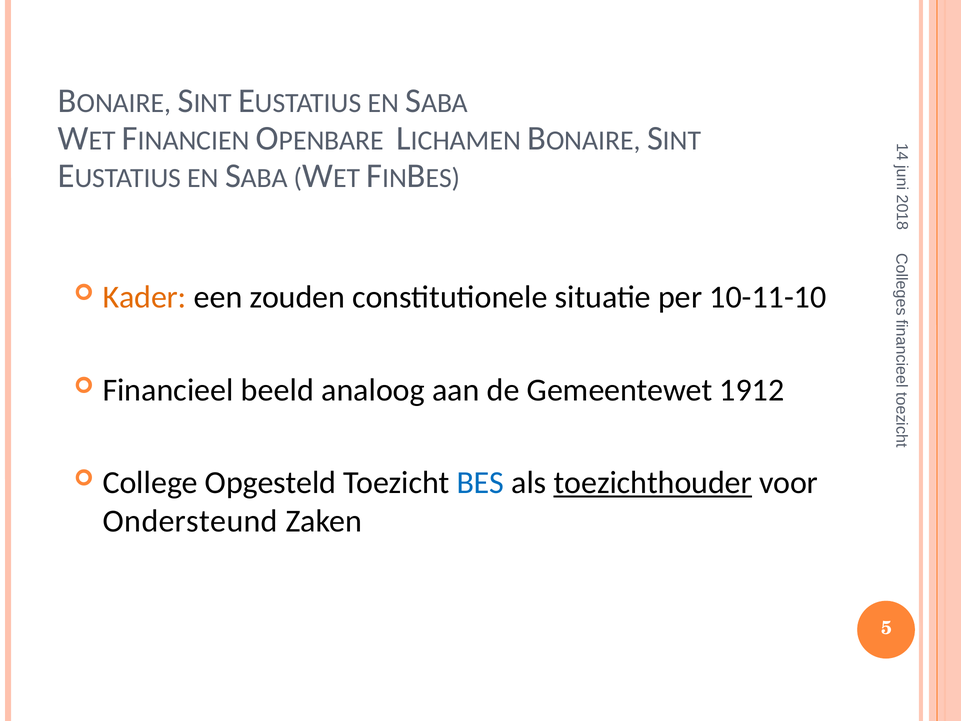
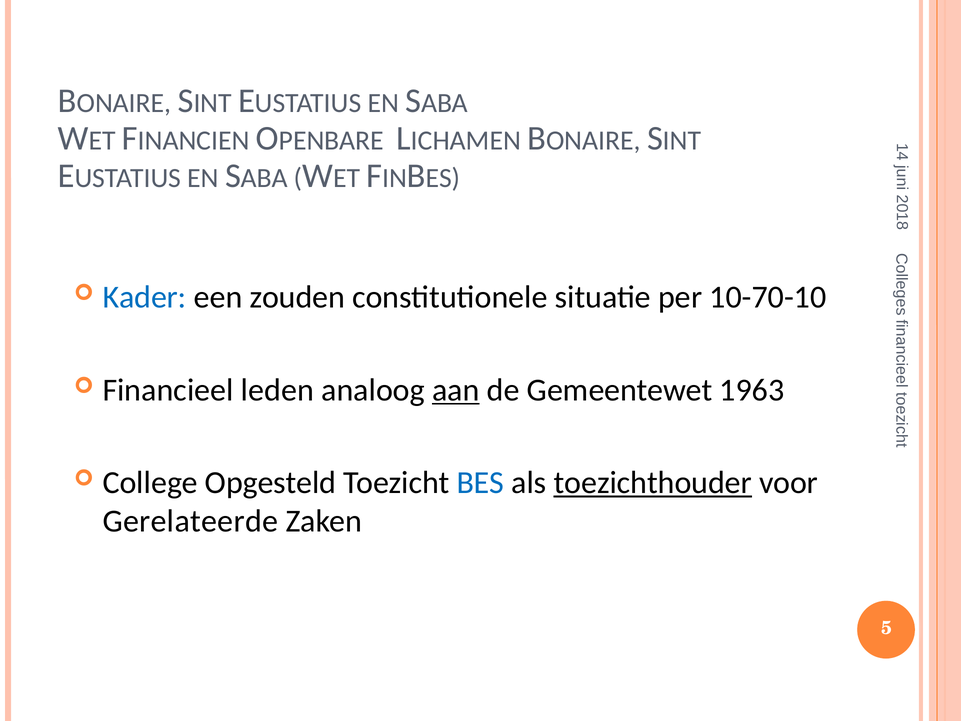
Kader colour: orange -> blue
10-11-10: 10-11-10 -> 10-70-10
beeld: beeld -> leden
aan underline: none -> present
1912: 1912 -> 1963
Ondersteund: Ondersteund -> Gerelateerde
